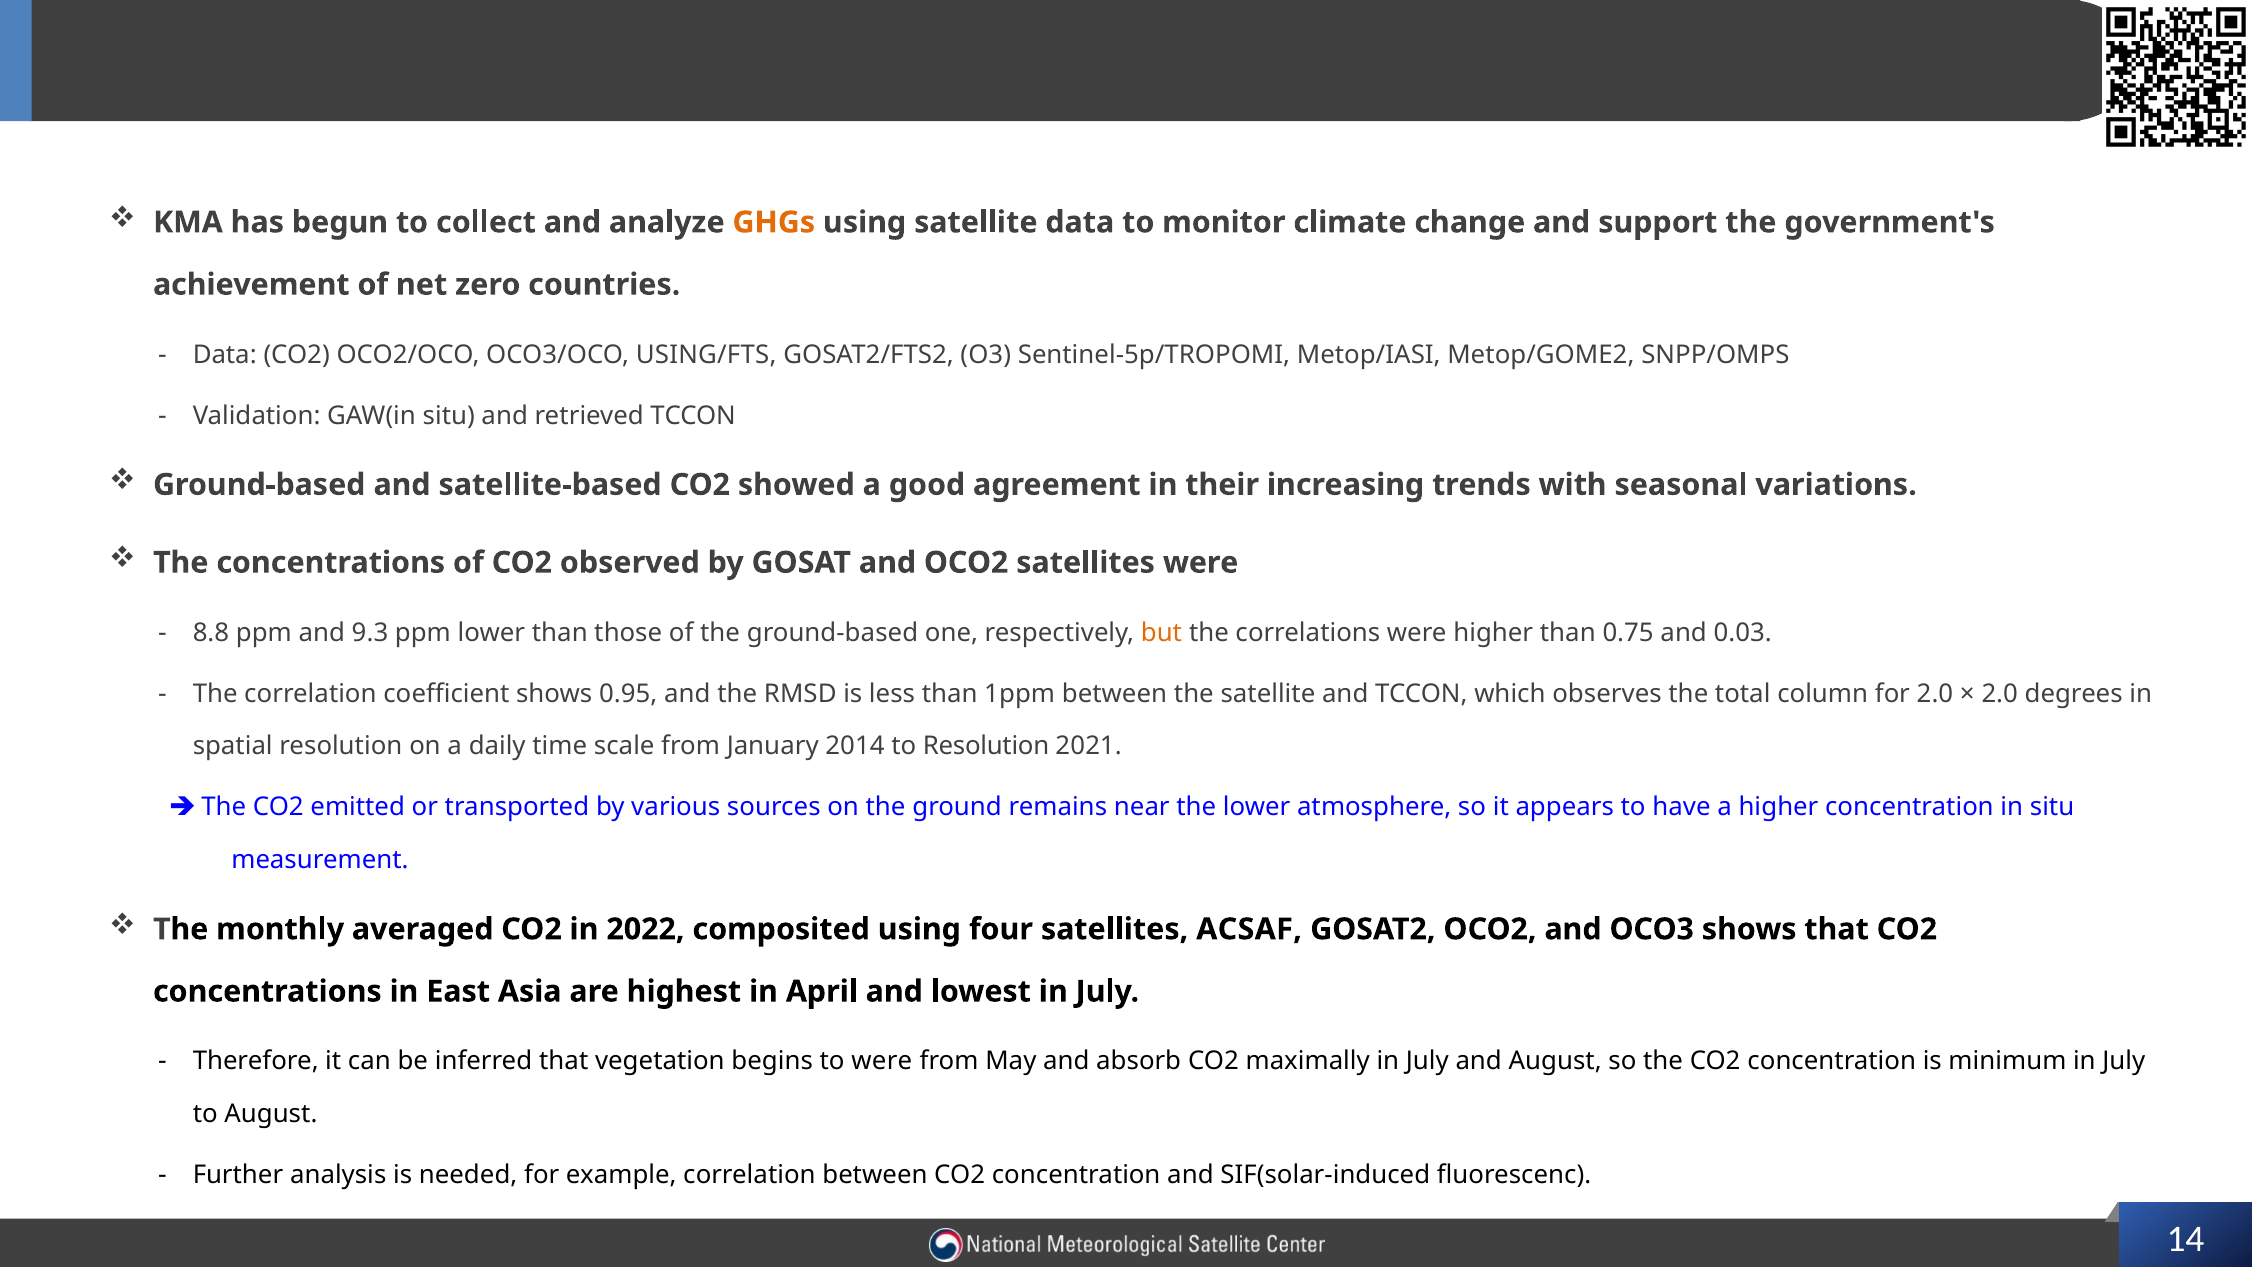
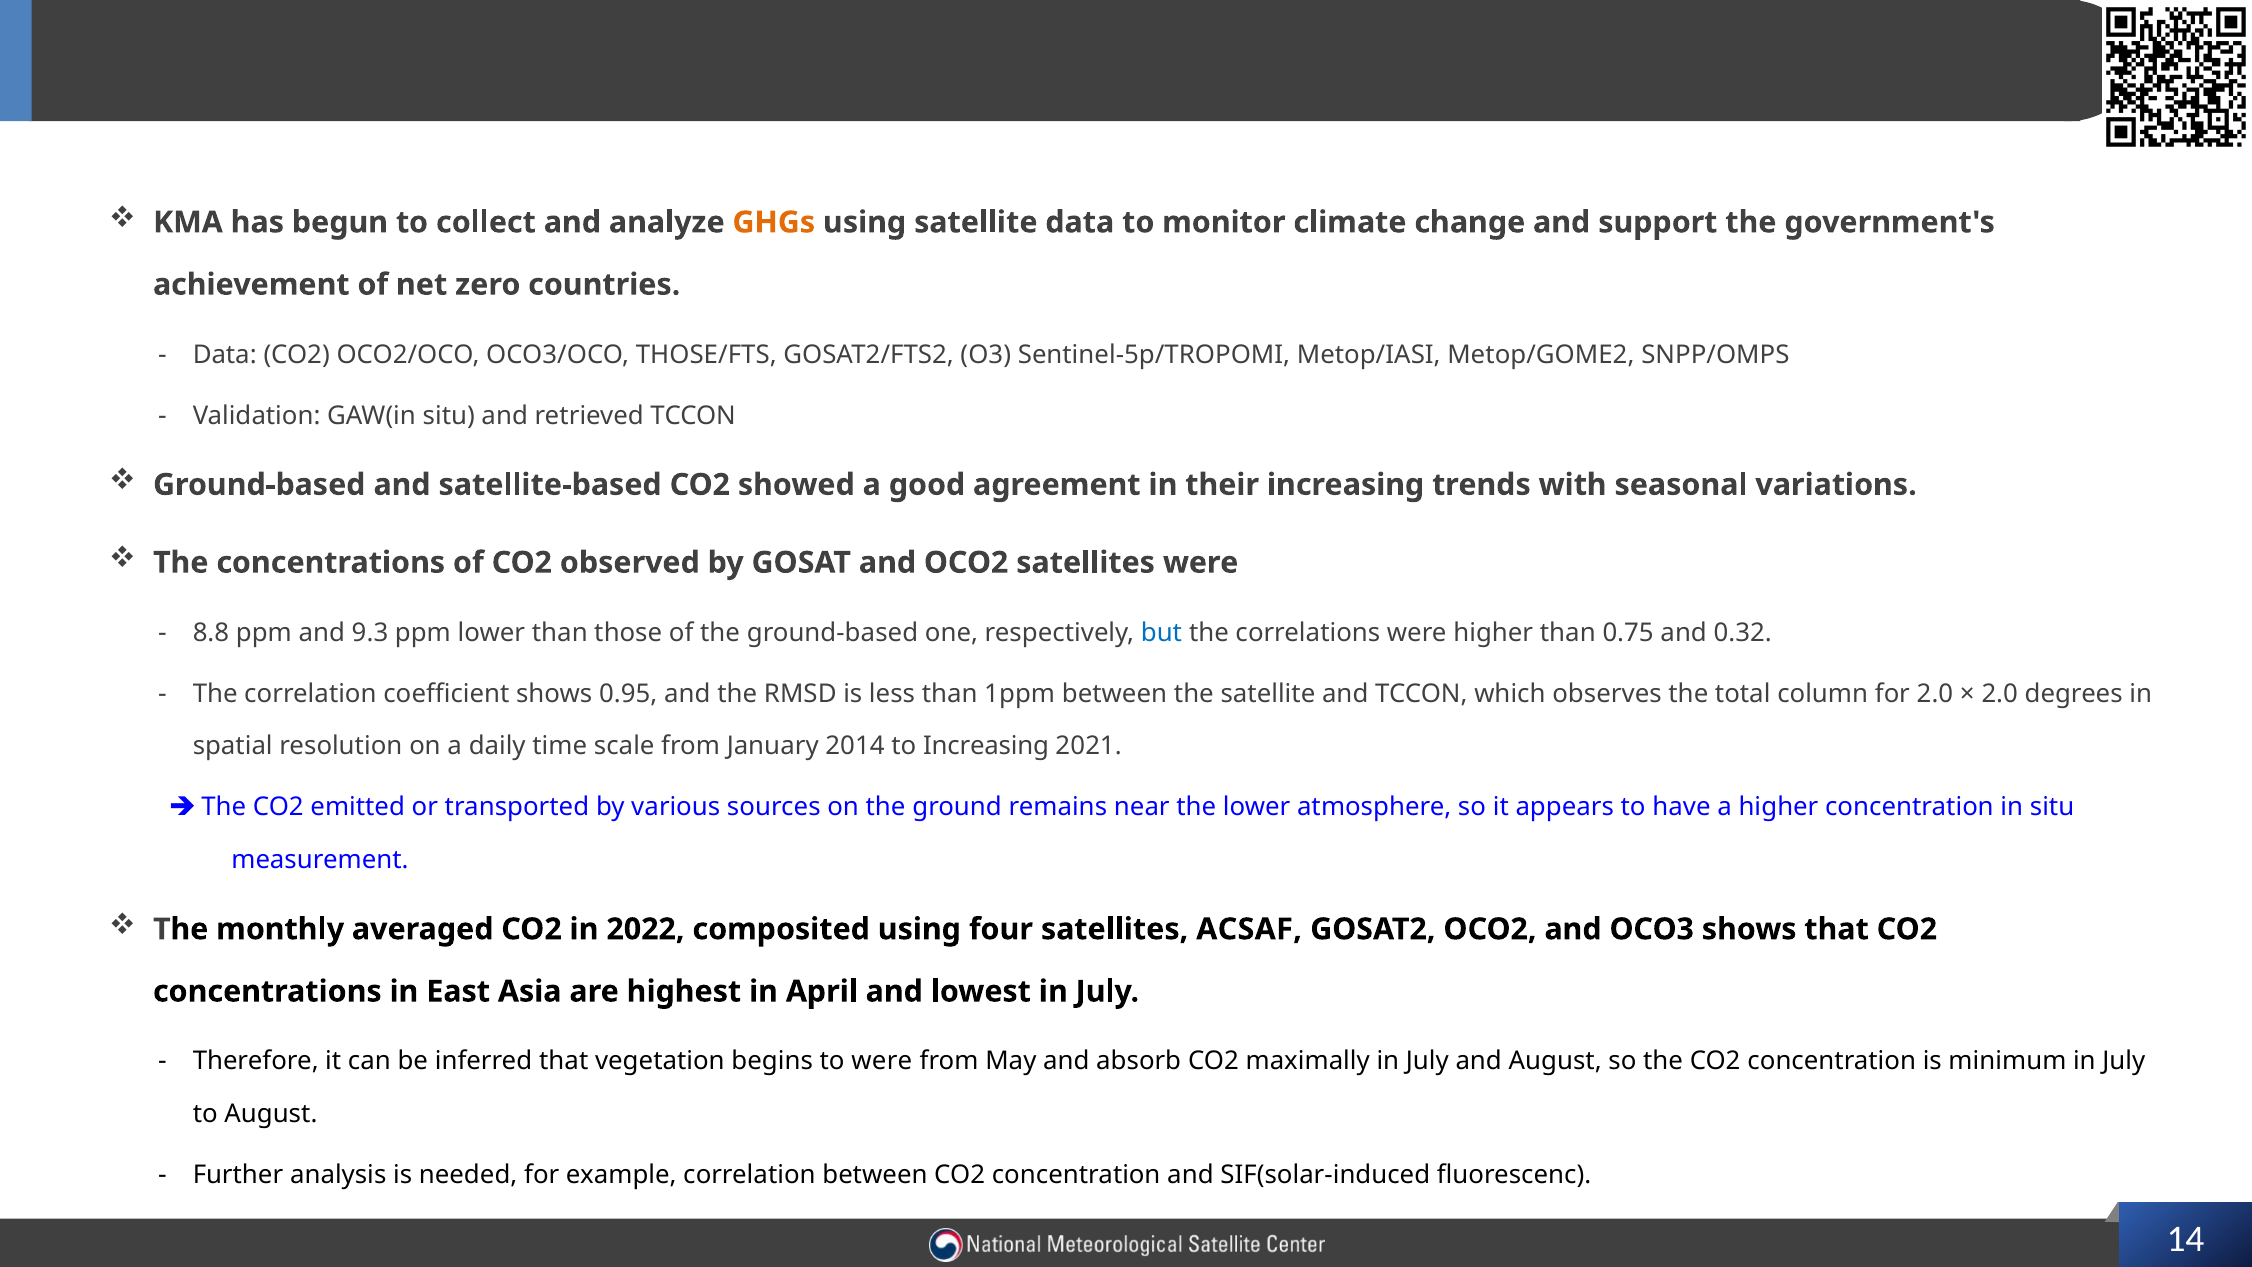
USING/FTS: USING/FTS -> THOSE/FTS
but colour: orange -> blue
0.03: 0.03 -> 0.32
to Resolution: Resolution -> Increasing
